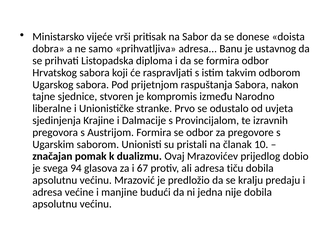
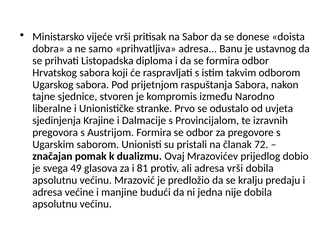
10: 10 -> 72
94: 94 -> 49
67: 67 -> 81
adresa tiču: tiču -> vrši
